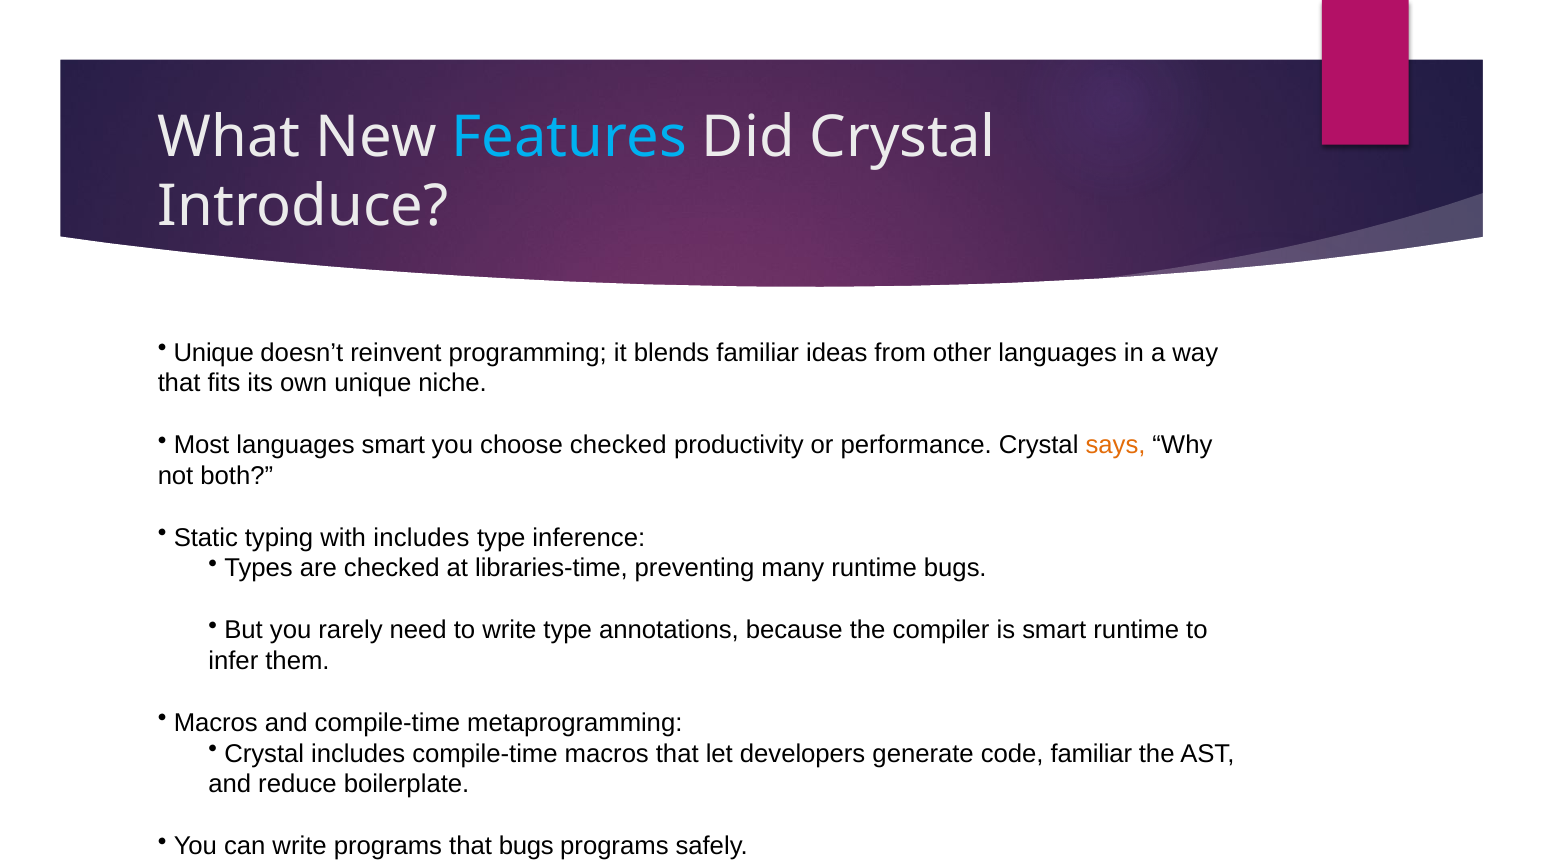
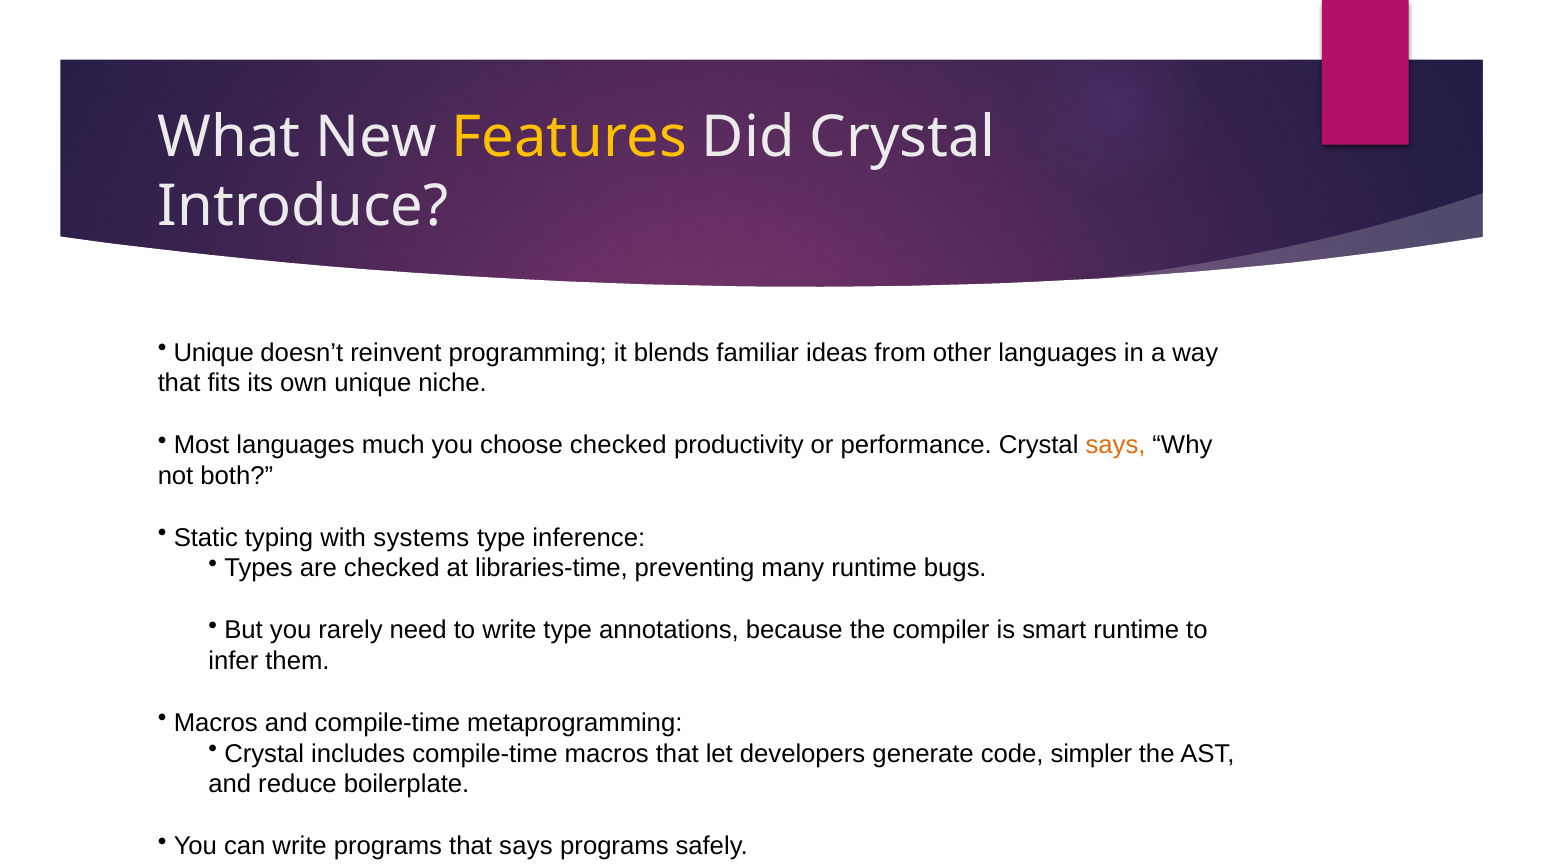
Features colour: light blue -> yellow
languages smart: smart -> much
with includes: includes -> systems
code familiar: familiar -> simpler
that bugs: bugs -> says
